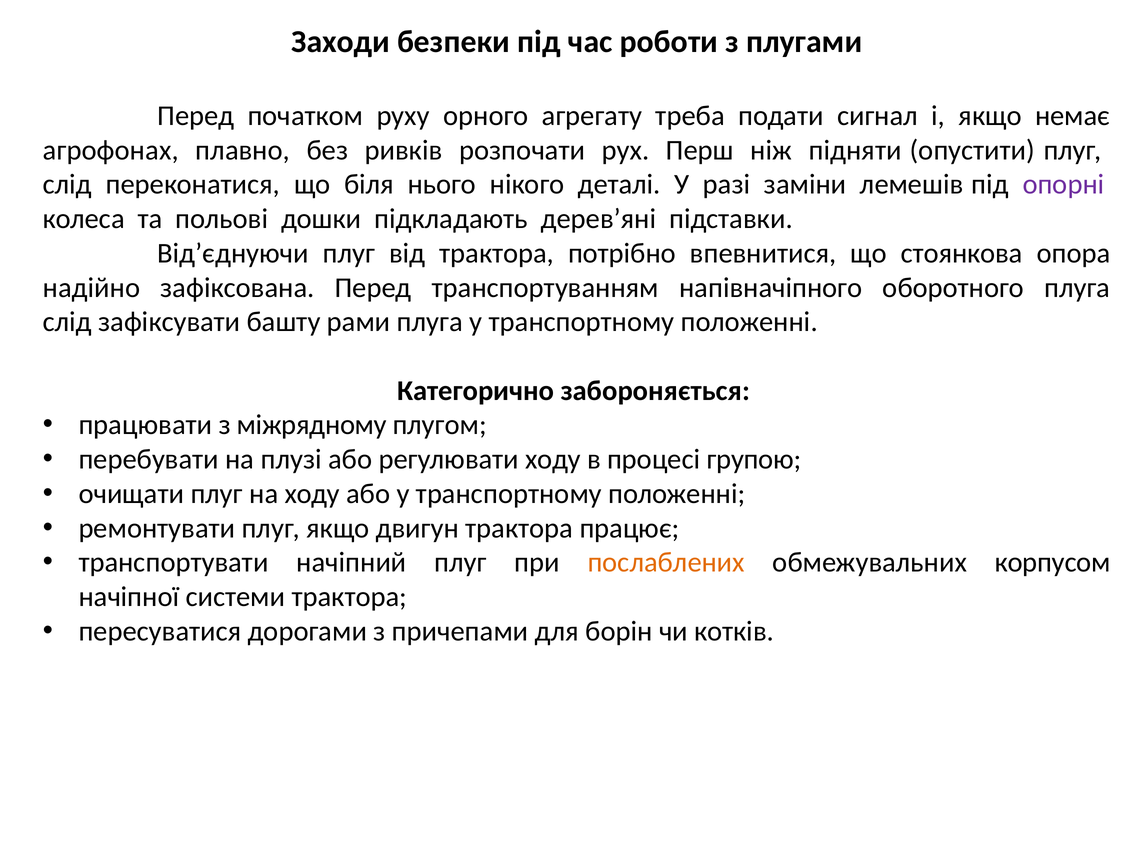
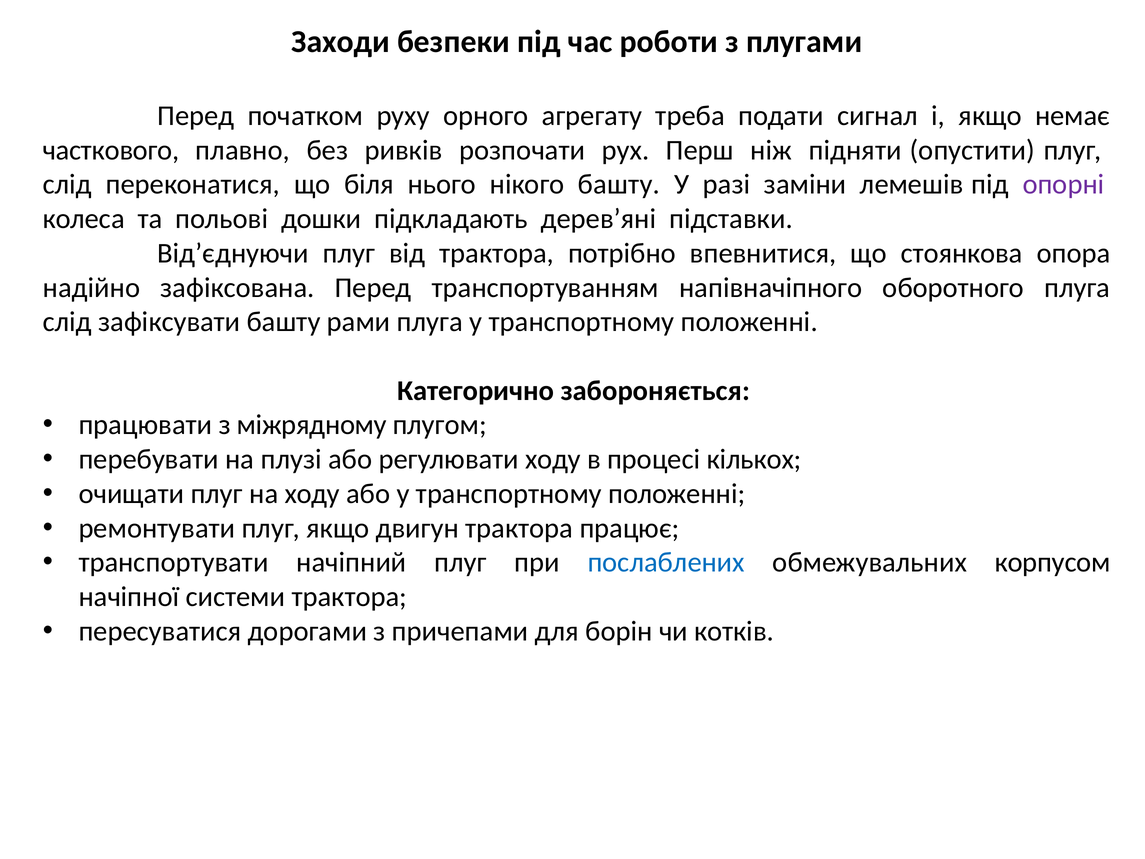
агрофонах: агрофонах -> часткового
нікого деталі: деталі -> башту
групою: групою -> кількох
послаблених colour: orange -> blue
